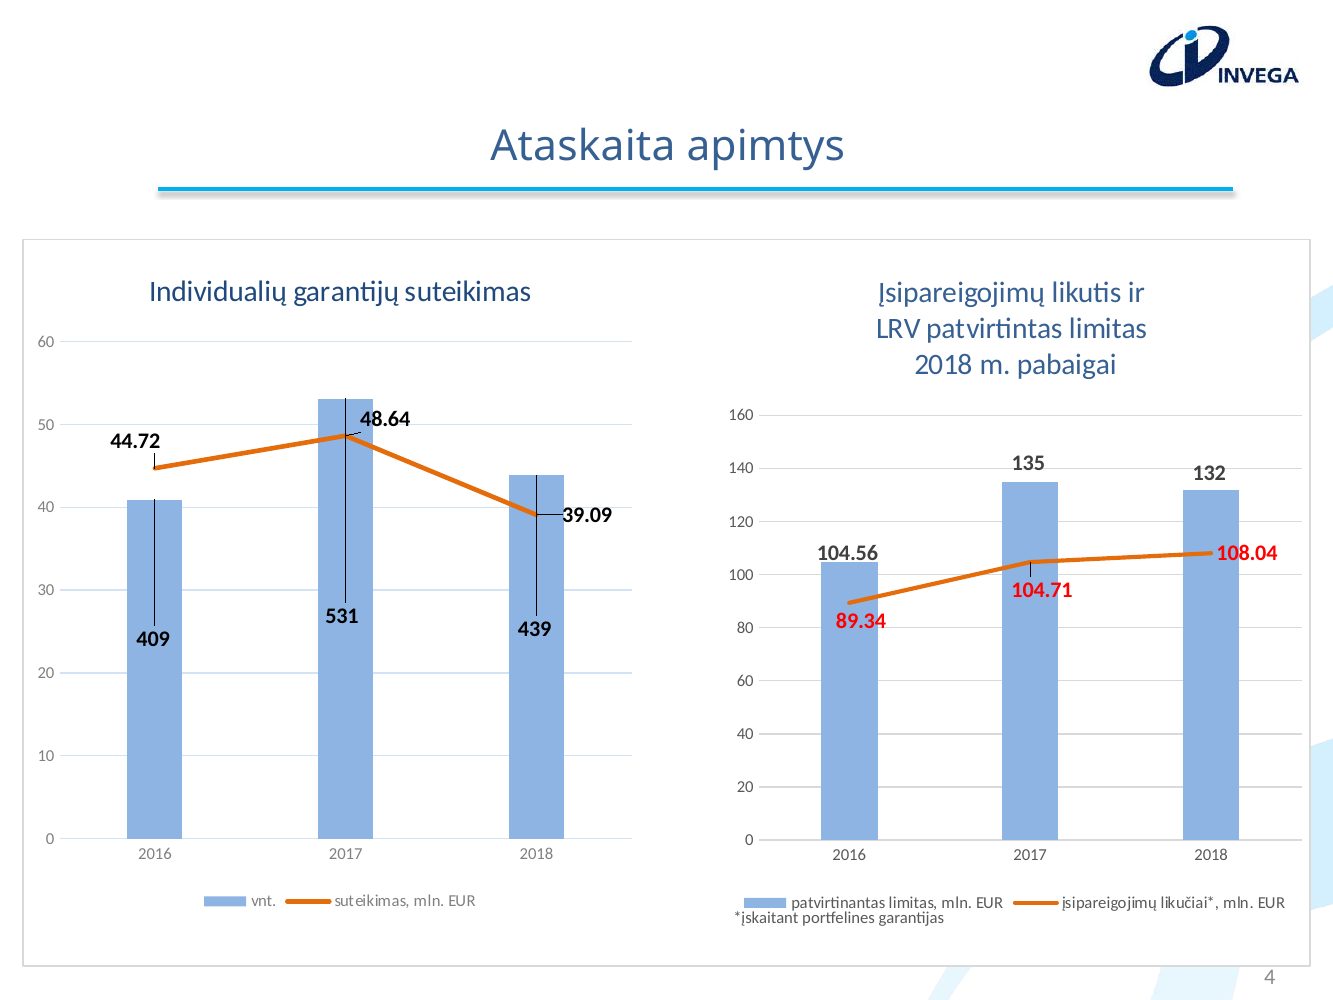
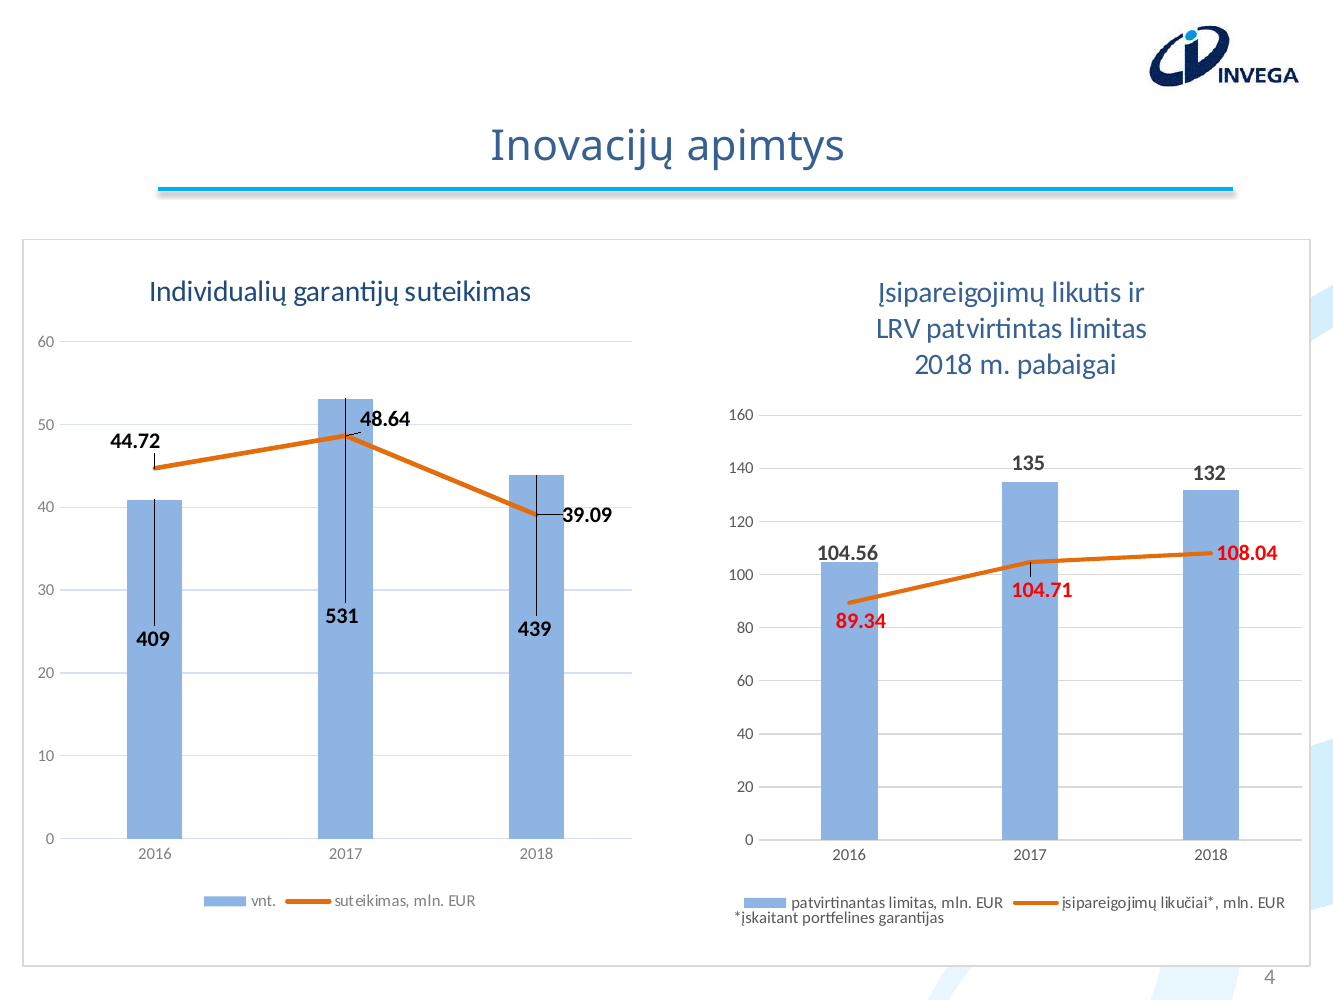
Ataskaita: Ataskaita -> Inovacijų
